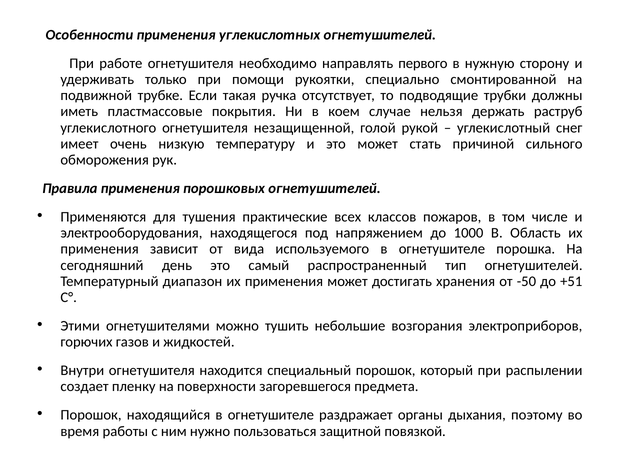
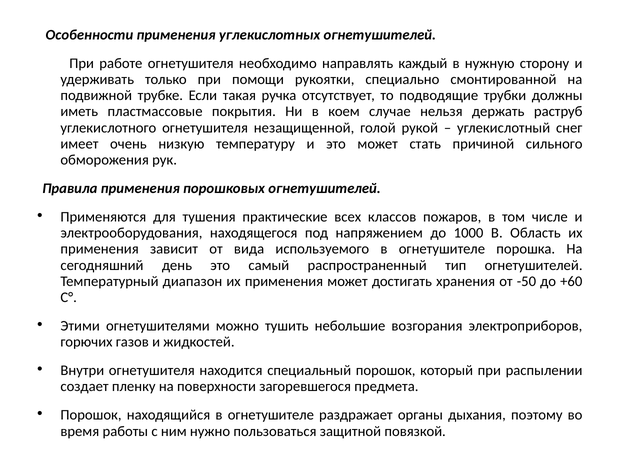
первого: первого -> каждый
+51: +51 -> +60
